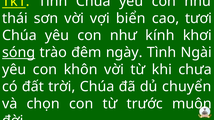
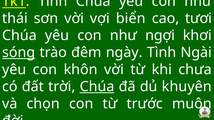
kính: kính -> ngợi
Chúa at (97, 87) underline: none -> present
chuyển: chuyển -> khuyên
